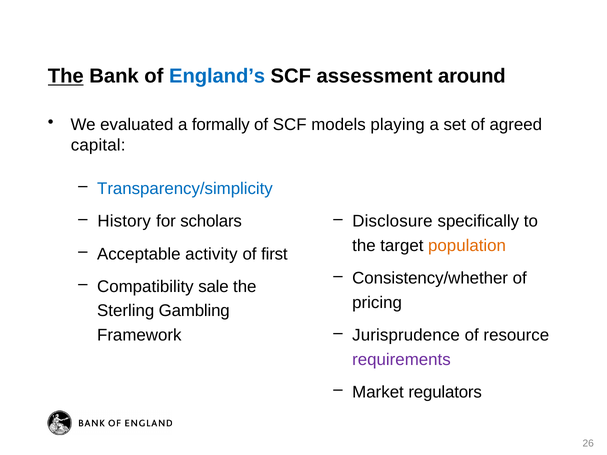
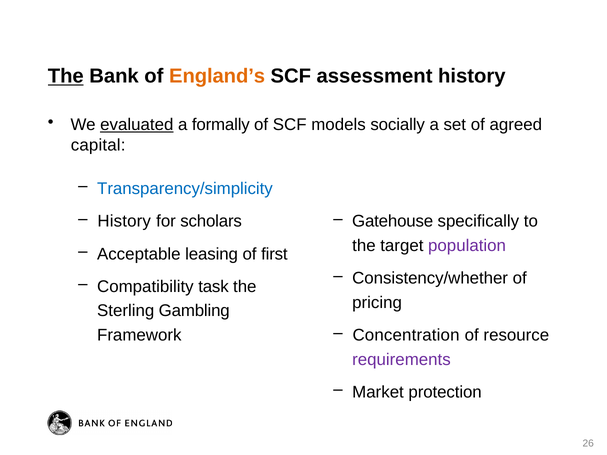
England’s colour: blue -> orange
assessment around: around -> history
evaluated underline: none -> present
playing: playing -> socially
Disclosure: Disclosure -> Gatehouse
population colour: orange -> purple
activity: activity -> leasing
sale: sale -> task
Jurisprudence: Jurisprudence -> Concentration
regulators: regulators -> protection
